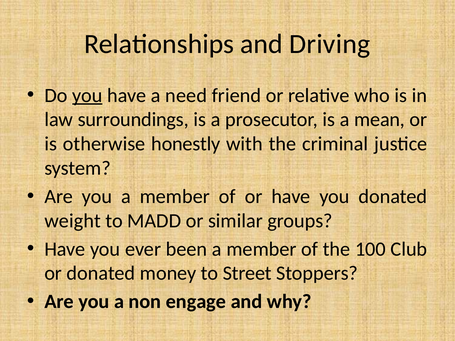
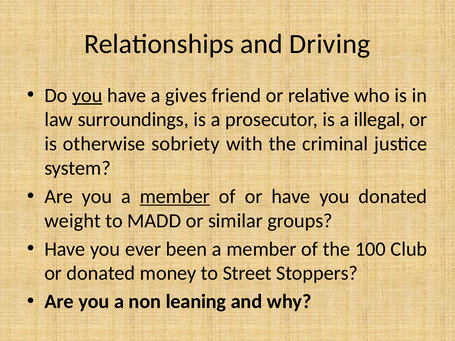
need: need -> gives
mean: mean -> illegal
honestly: honestly -> sobriety
member at (175, 197) underline: none -> present
engage: engage -> leaning
